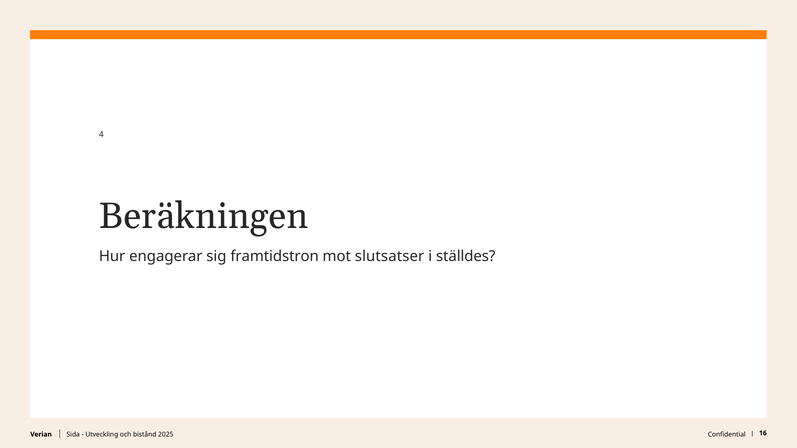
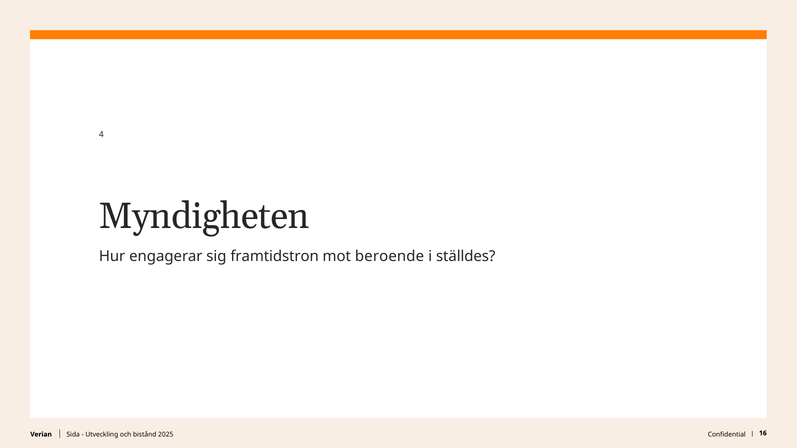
Beräkningen: Beräkningen -> Myndigheten
slutsatser: slutsatser -> beroende
